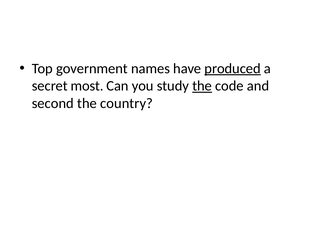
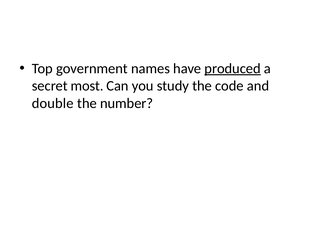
the at (202, 86) underline: present -> none
second: second -> double
country: country -> number
